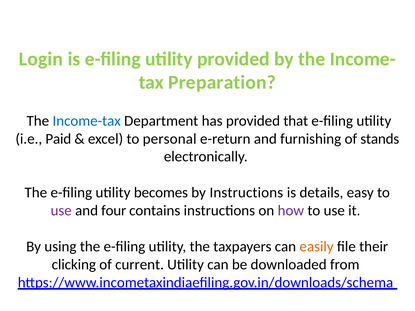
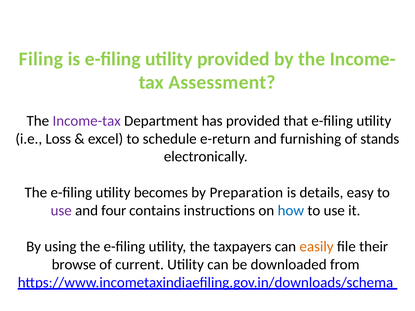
Login: Login -> Filing
Preparation: Preparation -> Assessment
Income-tax colour: blue -> purple
Paid: Paid -> Loss
personal: personal -> schedule
by Instructions: Instructions -> Preparation
how colour: purple -> blue
clicking: clicking -> browse
